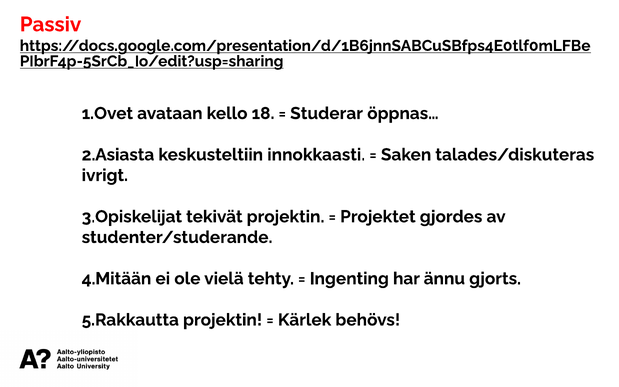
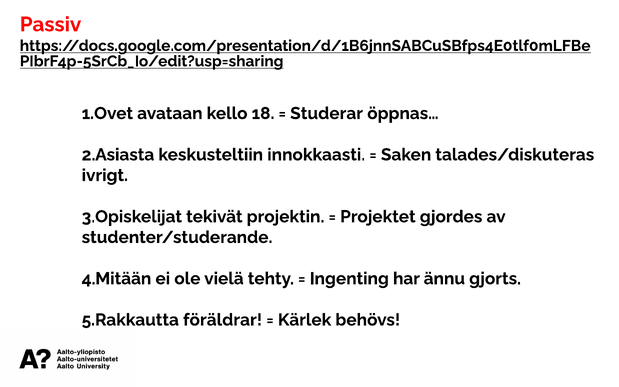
projektin at (223, 320): projektin -> föräldrar
